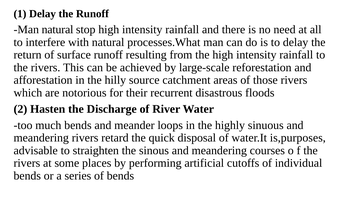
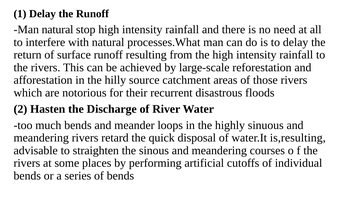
is,purposes: is,purposes -> is,resulting
